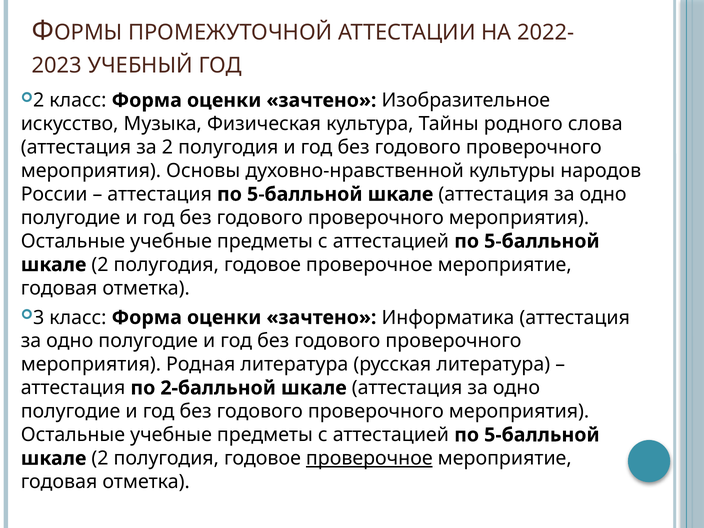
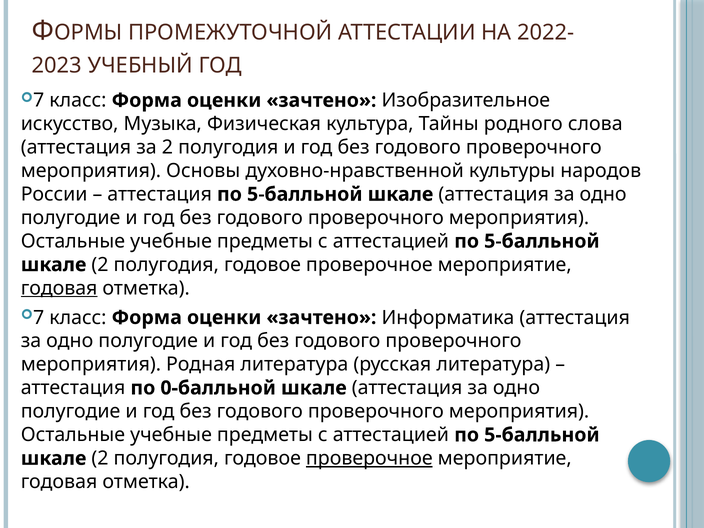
2 at (39, 100): 2 -> 7
годовая at (59, 288) underline: none -> present
3 at (39, 318): 3 -> 7
2-балльной: 2-балльной -> 0-балльной
